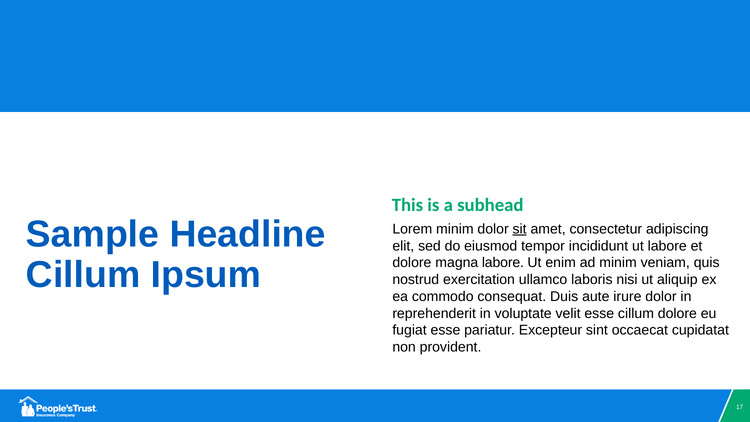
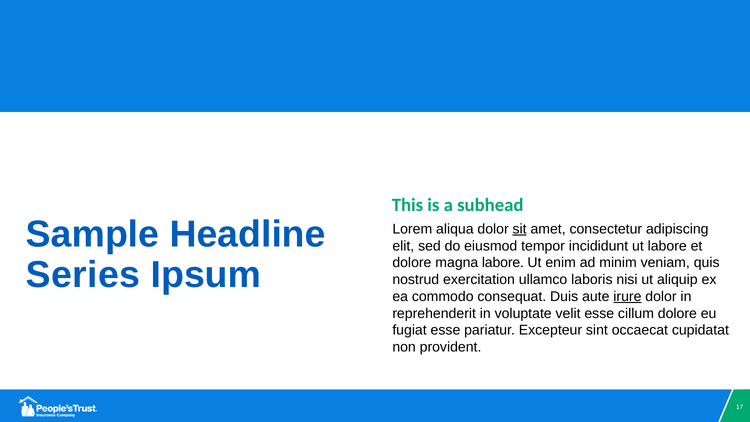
Lorem minim: minim -> aliqua
Cillum at (83, 275): Cillum -> Series
irure underline: none -> present
